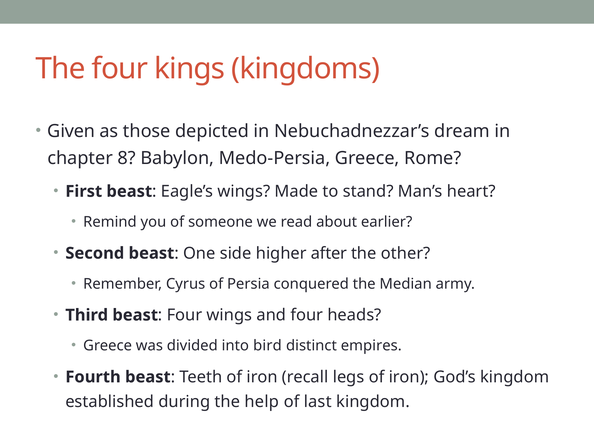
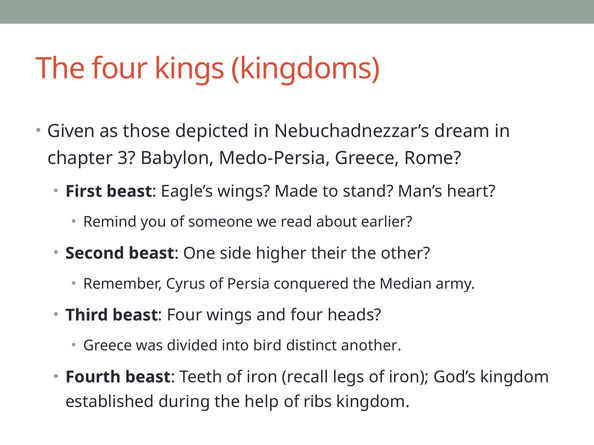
8: 8 -> 3
after: after -> their
empires: empires -> another
last: last -> ribs
